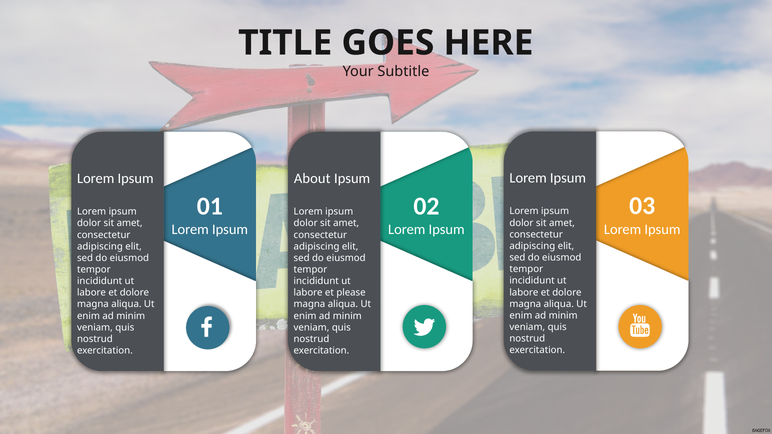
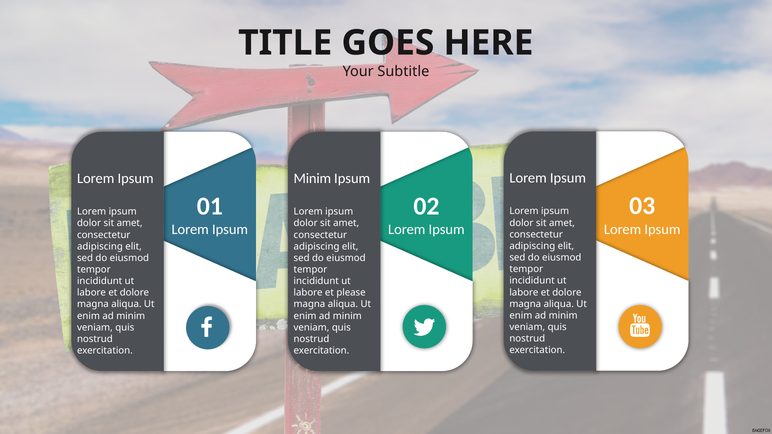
About at (312, 178): About -> Minim
